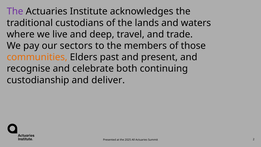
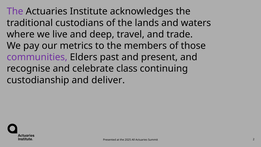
sectors: sectors -> metrics
communities colour: orange -> purple
both: both -> class
